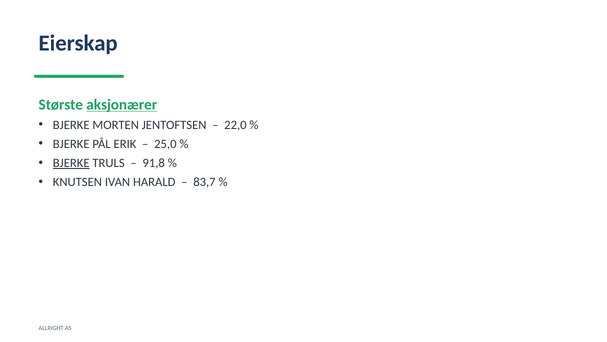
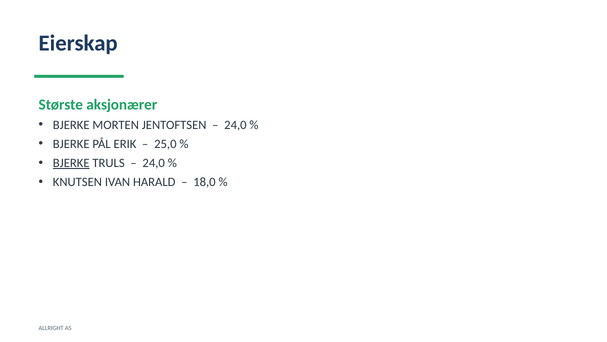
aksjonærer underline: present -> none
22,0 at (235, 125): 22,0 -> 24,0
91,8 at (154, 163): 91,8 -> 24,0
83,7: 83,7 -> 18,0
